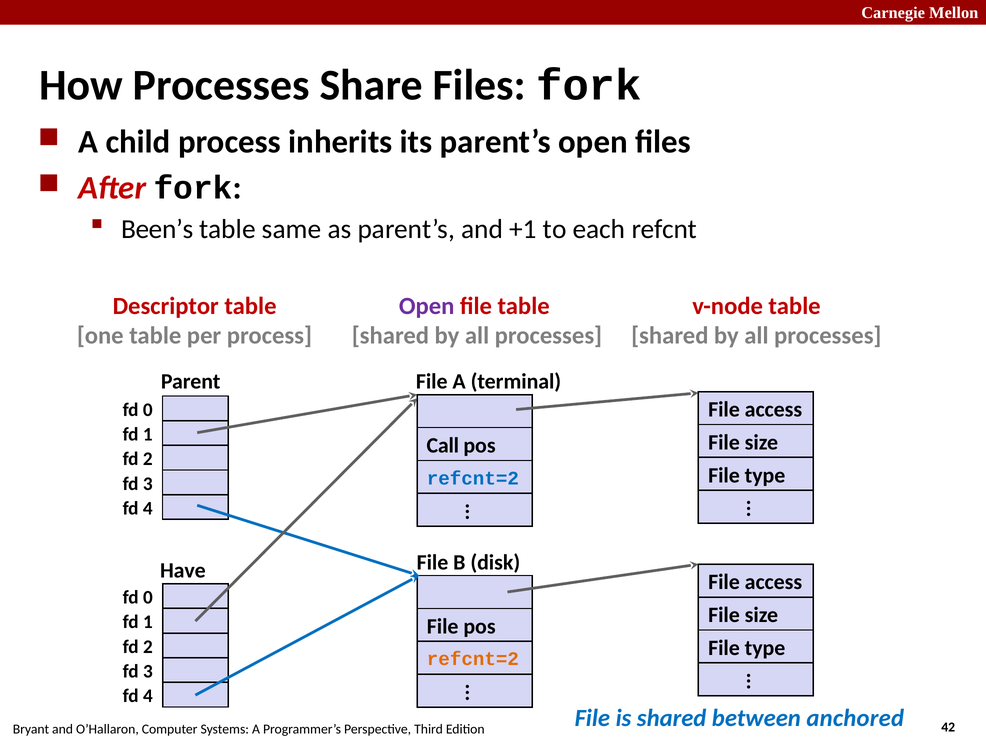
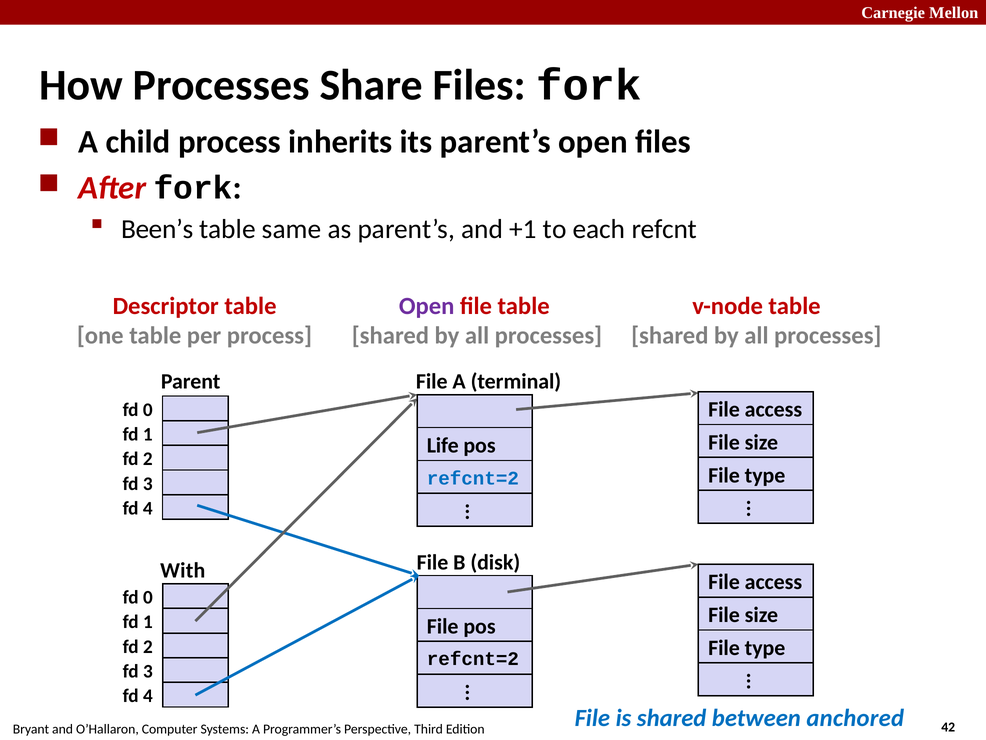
Call: Call -> Life
Have: Have -> With
refcnt=2 at (473, 659) colour: orange -> black
